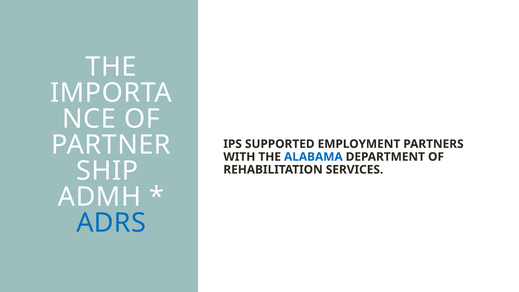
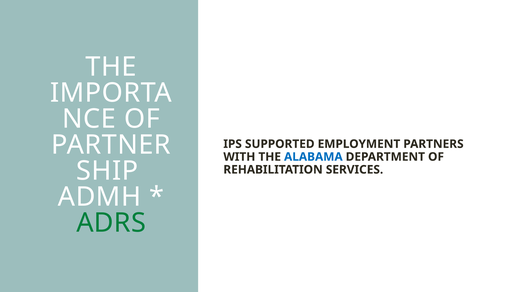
ADRS colour: blue -> green
